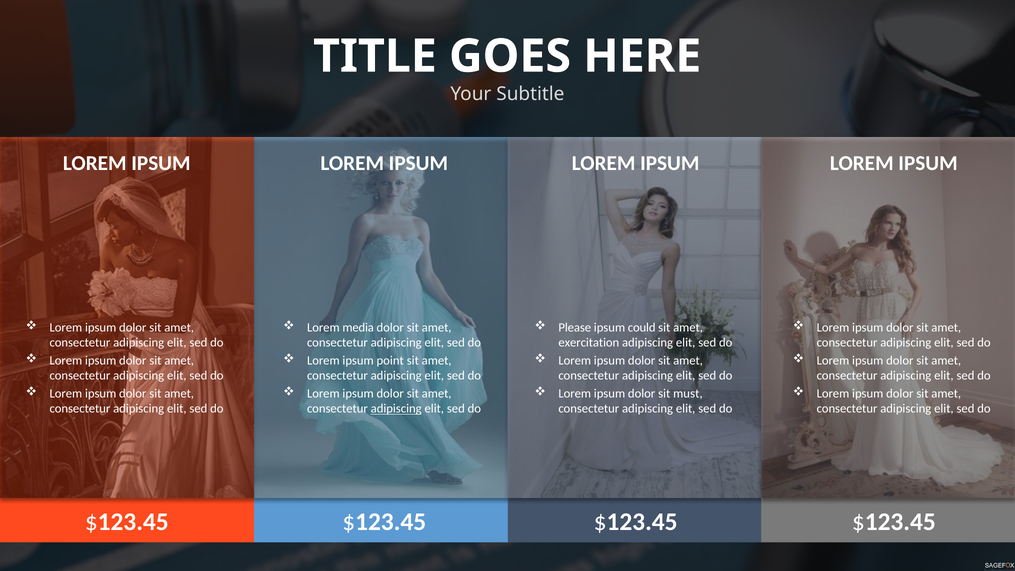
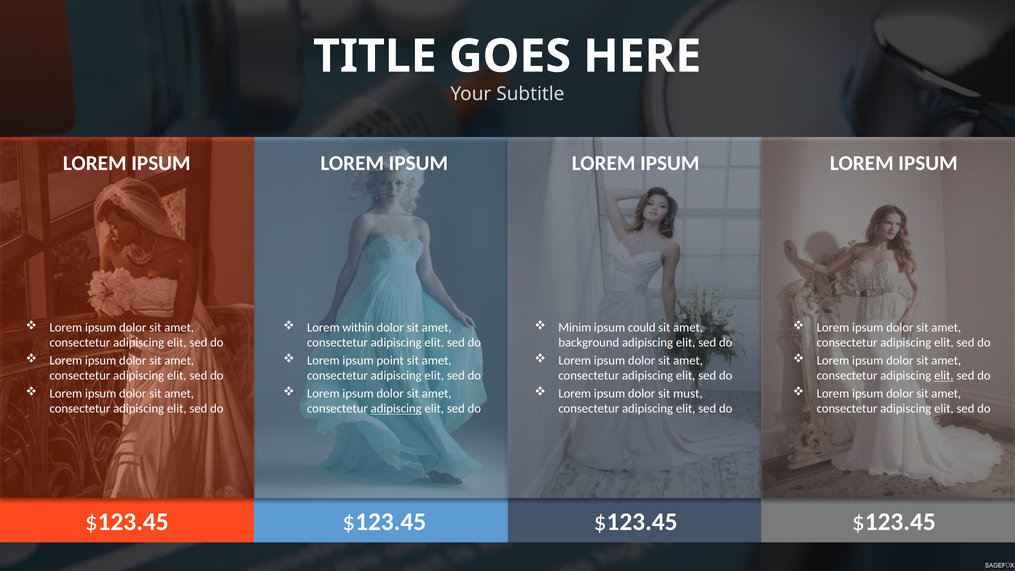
media: media -> within
Please: Please -> Minim
exercitation: exercitation -> background
elit at (944, 376) underline: none -> present
